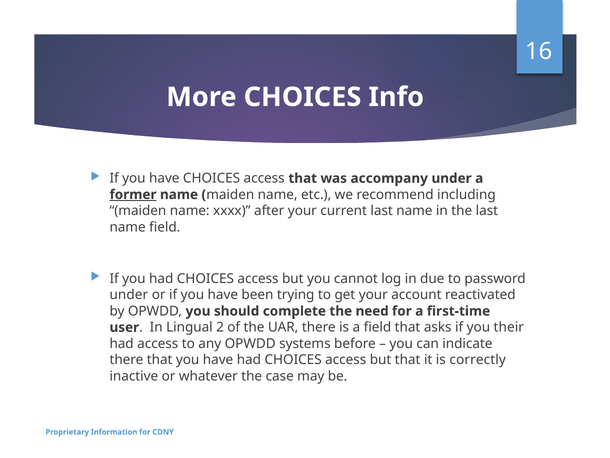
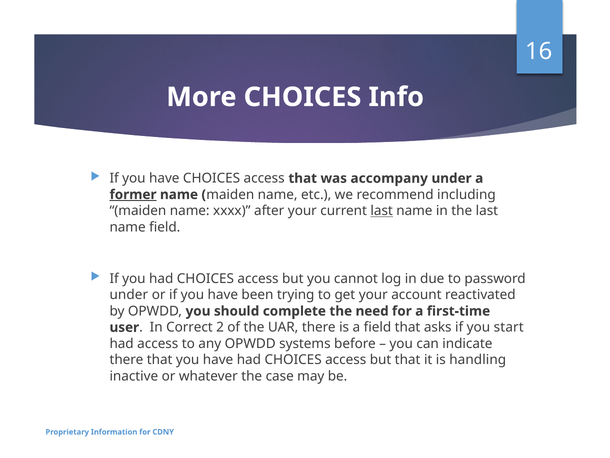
last at (382, 211) underline: none -> present
Lingual: Lingual -> Correct
their: their -> start
correctly: correctly -> handling
